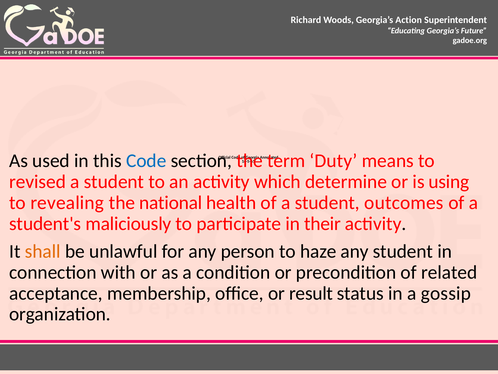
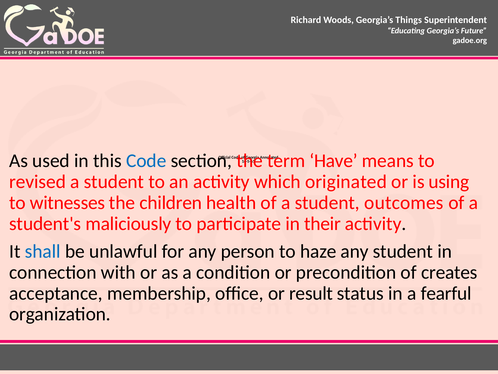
Action: Action -> Things
Duty: Duty -> Have
determine: determine -> originated
revealing: revealing -> witnesses
national: national -> children
shall colour: orange -> blue
related: related -> creates
gossip: gossip -> fearful
